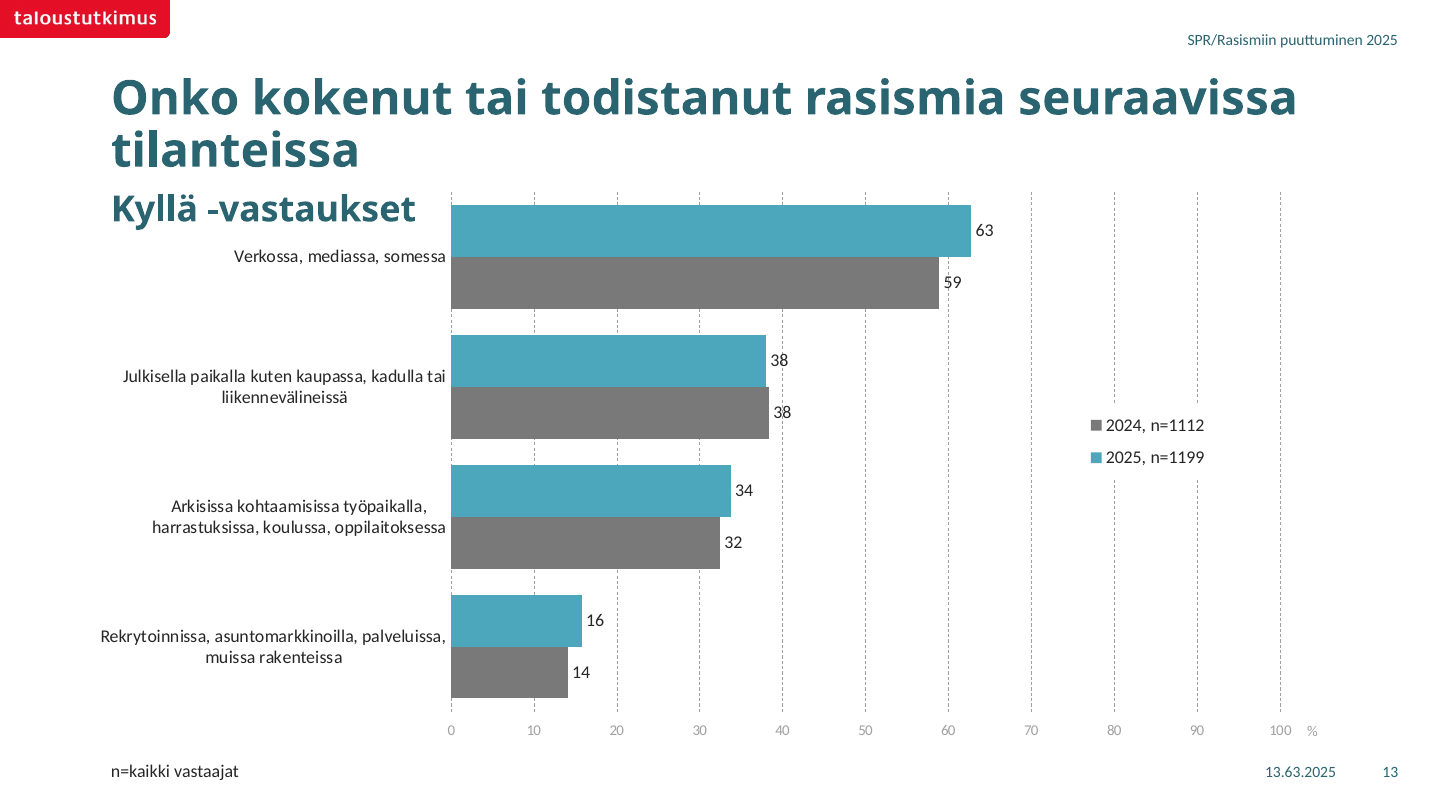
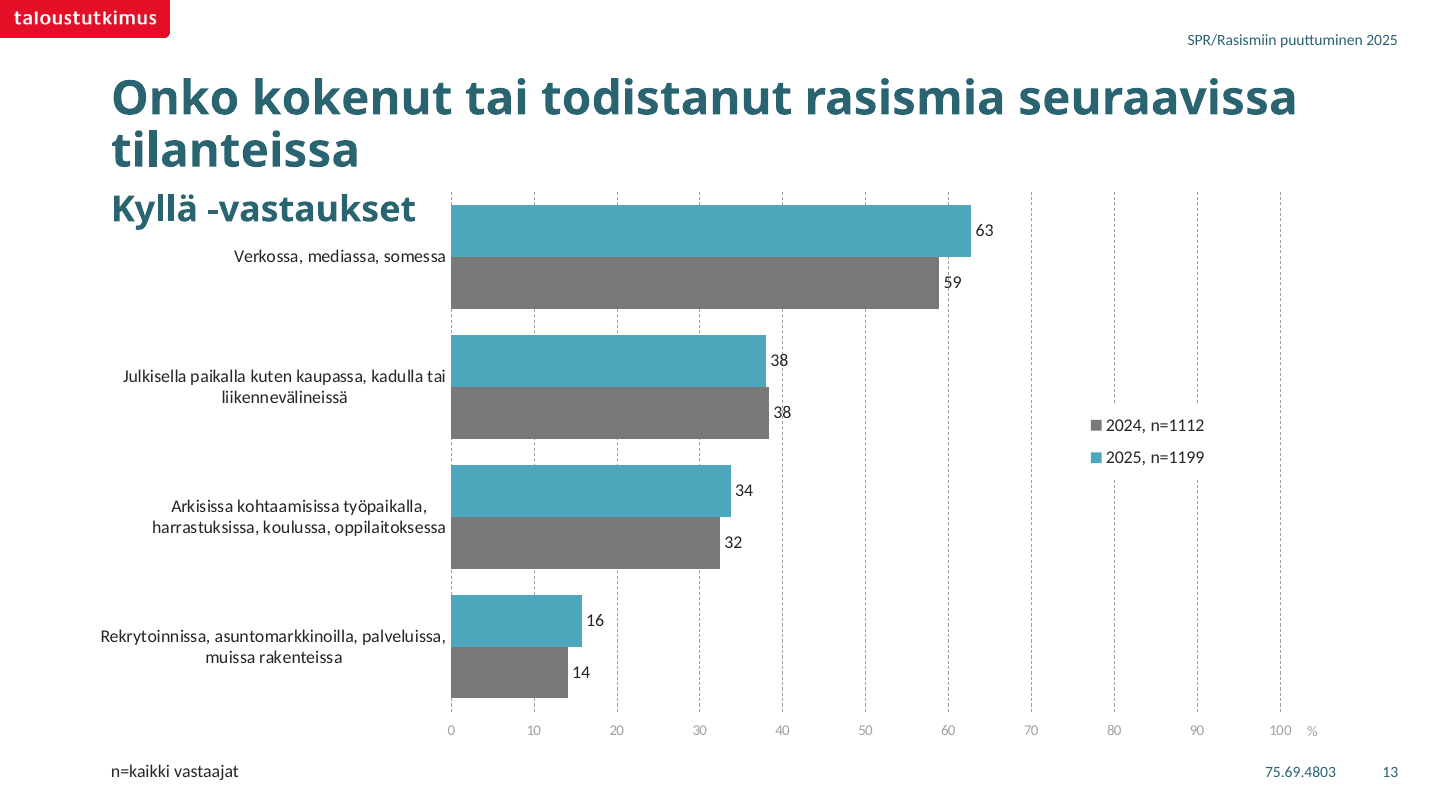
13.63.2025: 13.63.2025 -> 75.69.4803
